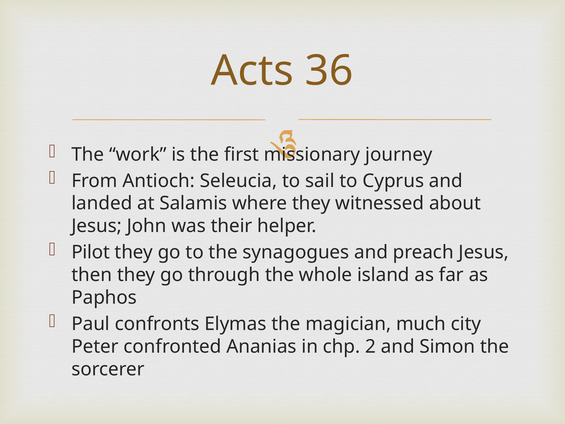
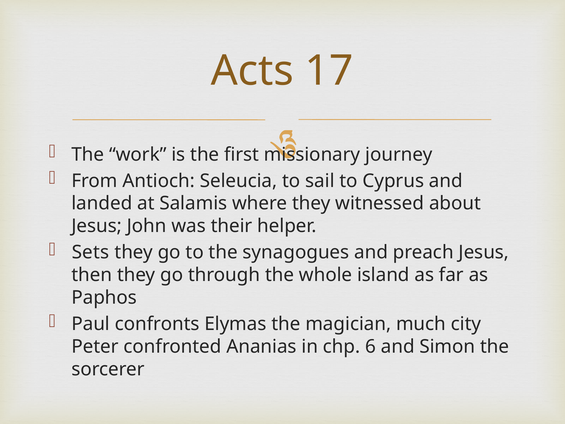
36: 36 -> 17
Pilot: Pilot -> Sets
2: 2 -> 6
